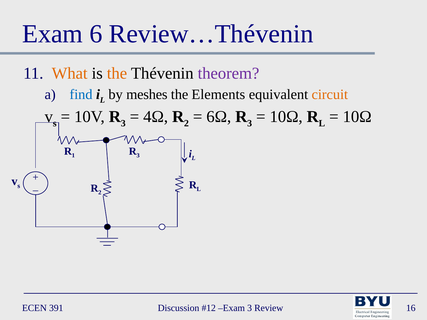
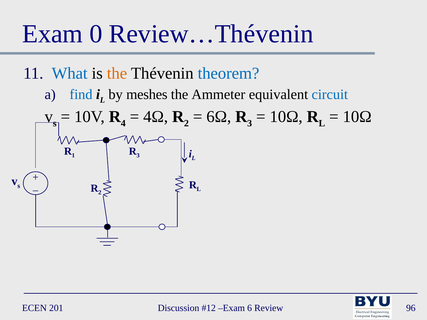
6: 6 -> 0
What colour: orange -> blue
theorem colour: purple -> blue
Elements: Elements -> Ammeter
circuit colour: orange -> blue
3 at (123, 123): 3 -> 4
391: 391 -> 201
Exam 3: 3 -> 6
16: 16 -> 96
